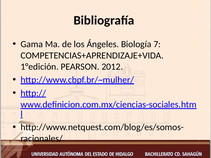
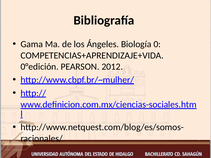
7: 7 -> 0
1°edición: 1°edición -> 0°edición
